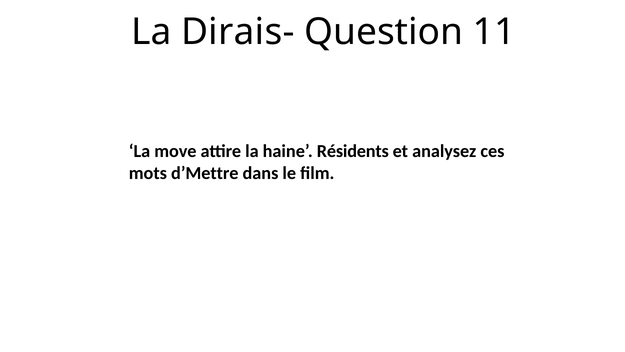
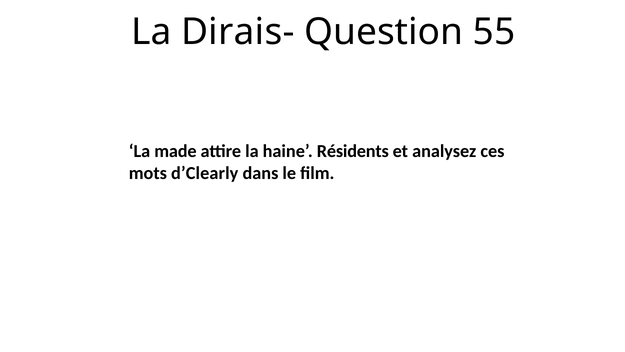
11: 11 -> 55
move: move -> made
d’Mettre: d’Mettre -> d’Clearly
